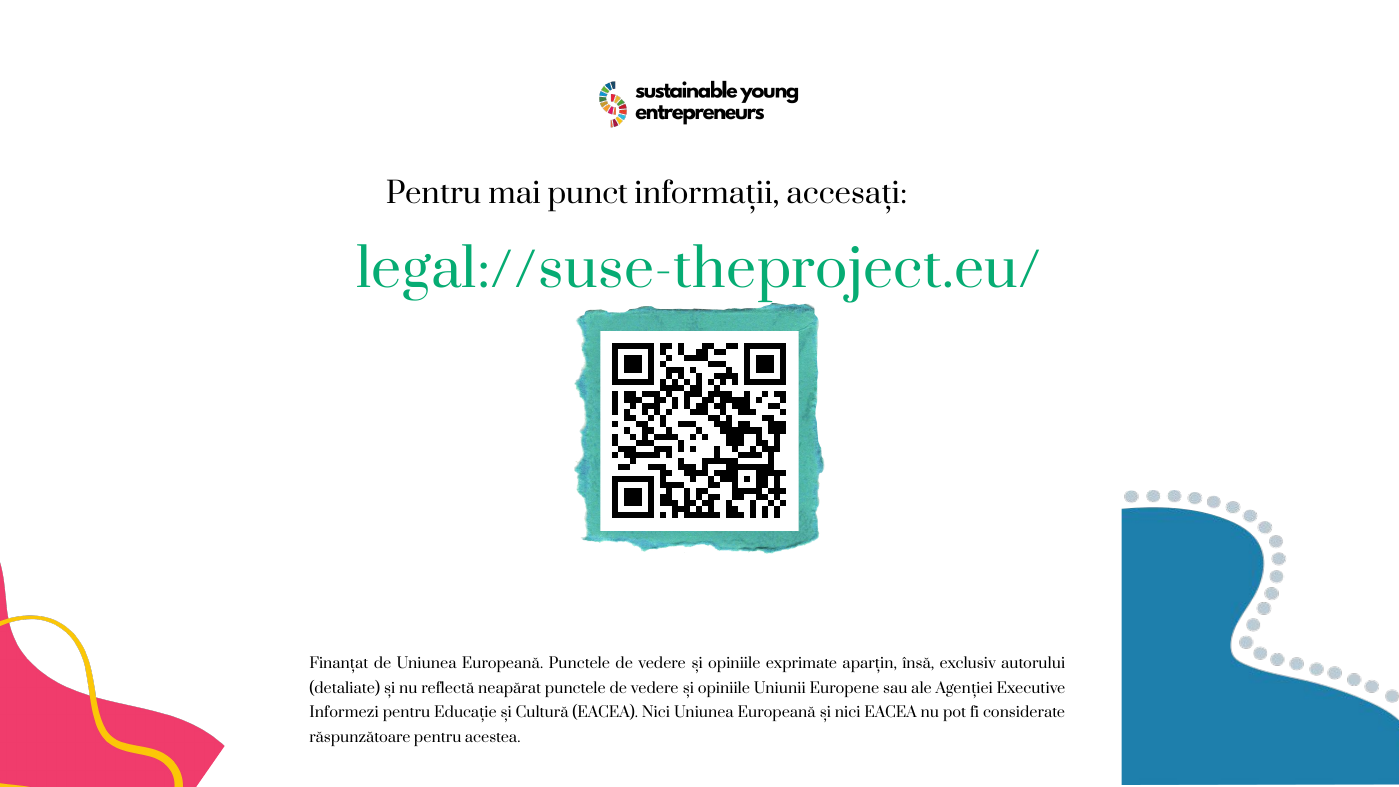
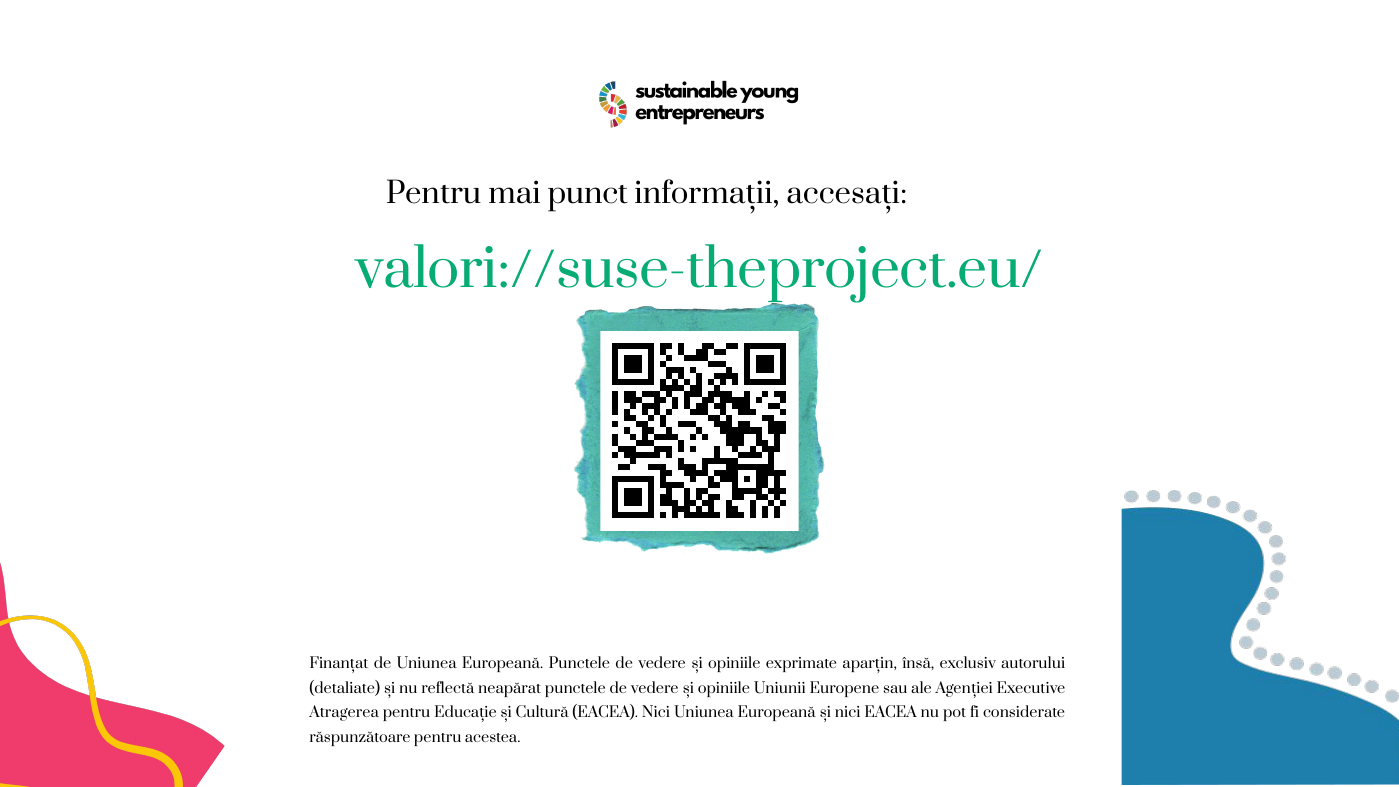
legal://suse-theproject.eu/: legal://suse-theproject.eu/ -> valori://suse-theproject.eu/
Informezi: Informezi -> Atragerea
